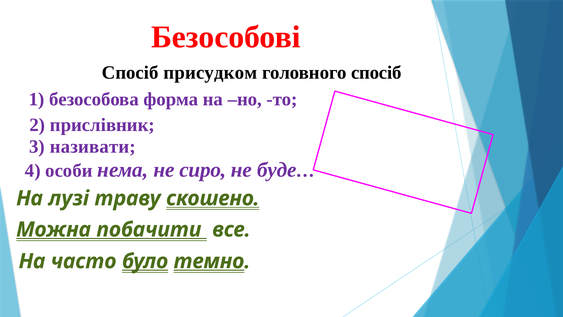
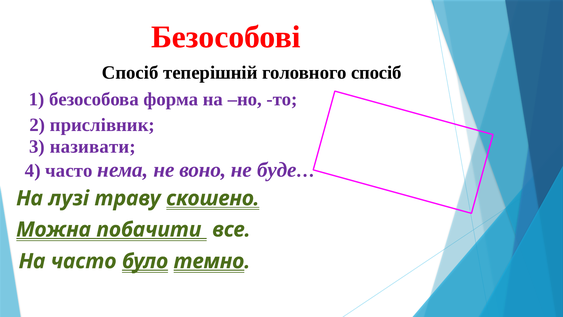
присудком: присудком -> теперішній
4 особи: особи -> часто
сиро: сиро -> воно
